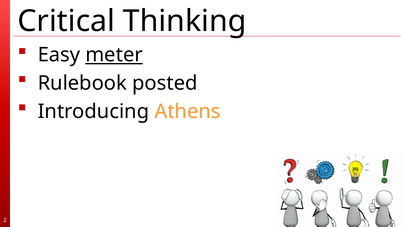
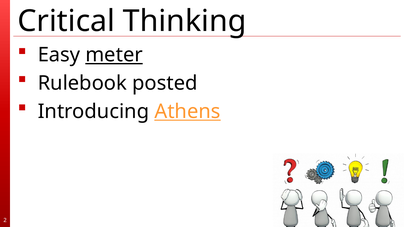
Athens underline: none -> present
